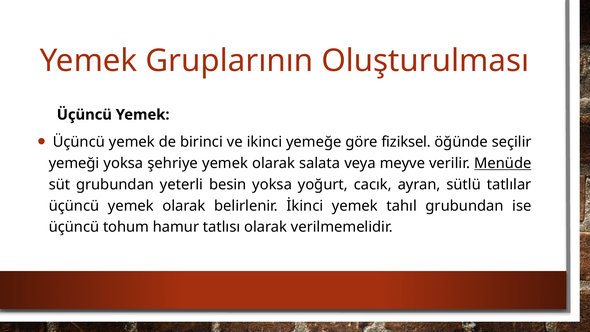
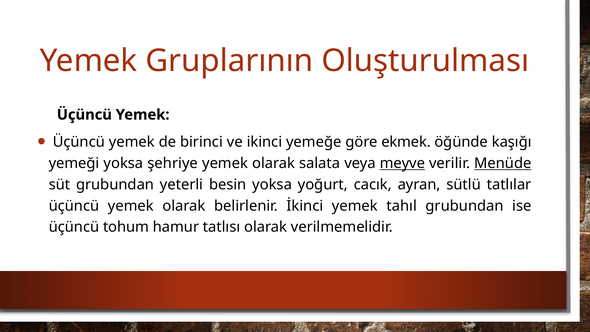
fiziksel: fiziksel -> ekmek
seçilir: seçilir -> kaşığı
meyve underline: none -> present
